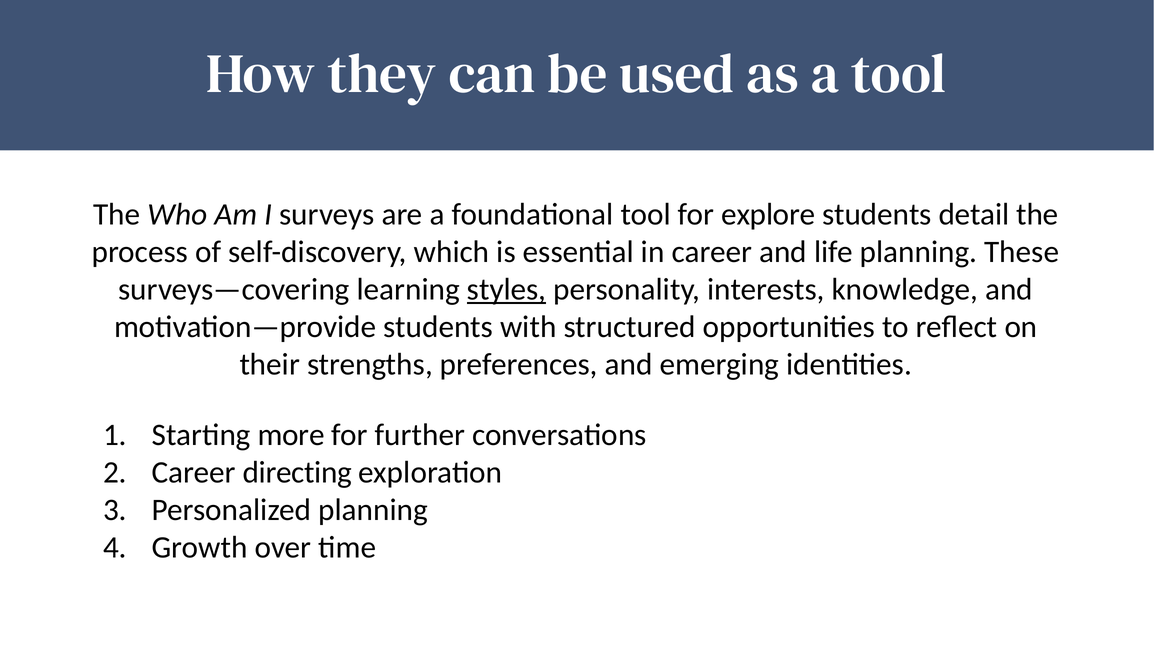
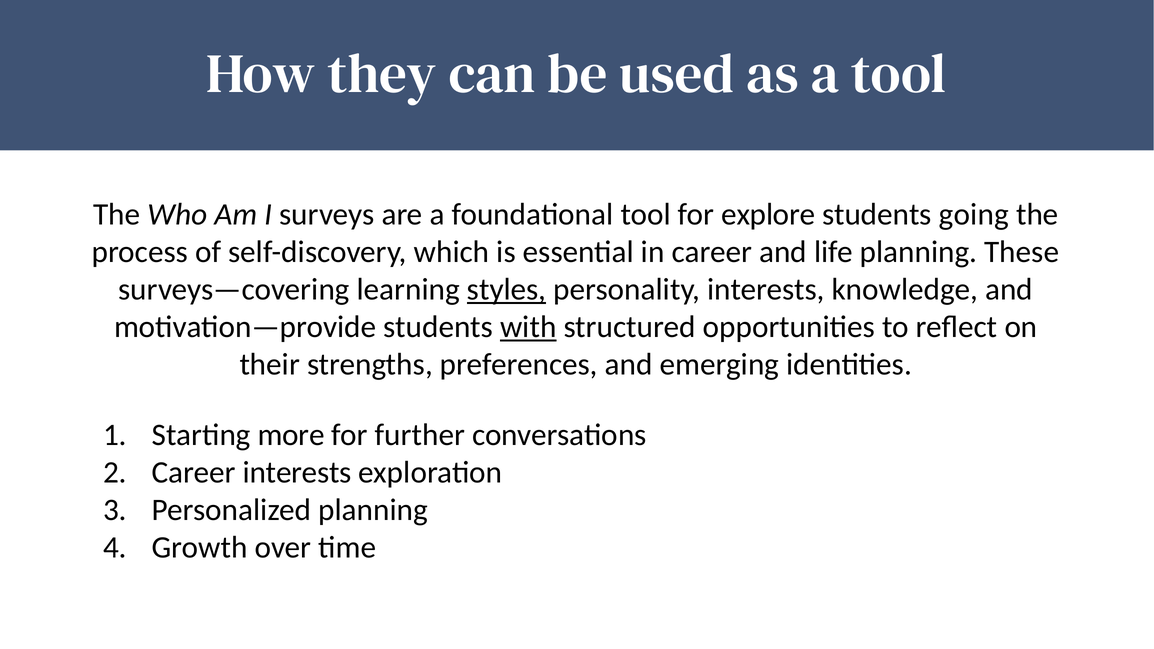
detail: detail -> going
with underline: none -> present
Career directing: directing -> interests
